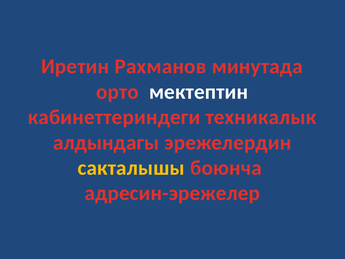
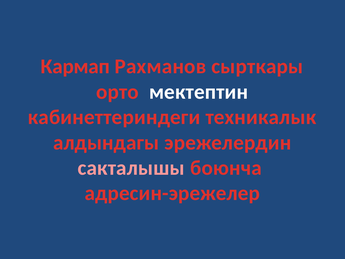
Иретин: Иретин -> Кармап
минутада: минутада -> сырткары
сакталышы colour: yellow -> pink
